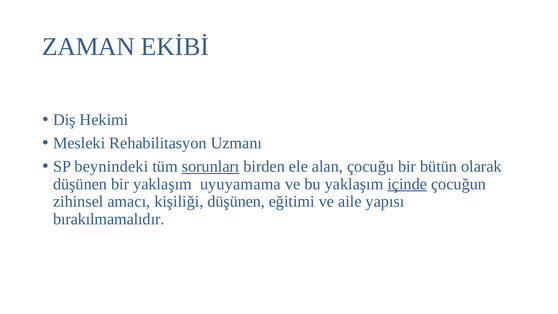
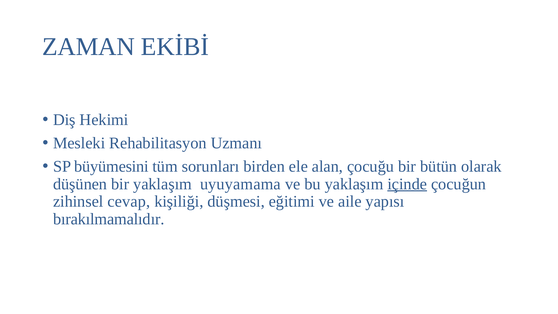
beynindeki: beynindeki -> büyümesini
sorunları underline: present -> none
amacı: amacı -> cevap
kişiliği düşünen: düşünen -> düşmesi
